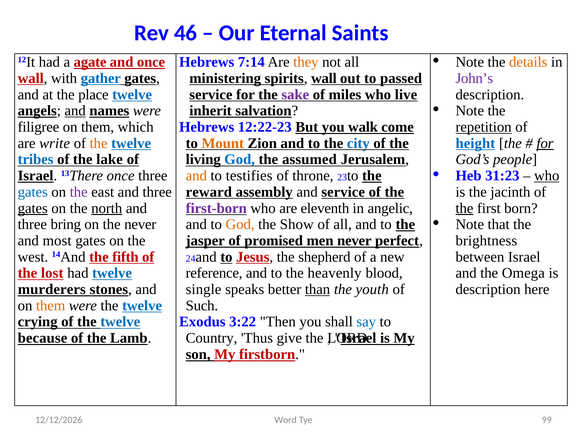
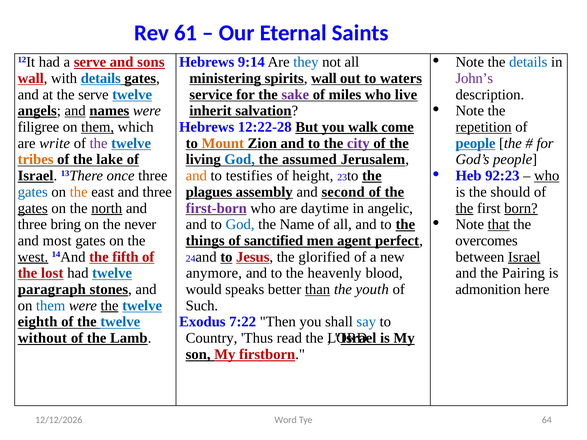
46: 46 -> 61
details at (528, 62) colour: orange -> blue
a agate: agate -> serve
and once: once -> sons
7:14: 7:14 -> 9:14
they colour: orange -> blue
with gather: gather -> details
passed: passed -> waters
the place: place -> serve
them at (98, 127) underline: none -> present
12:22-23: 12:22-23 -> 12:22-28
the at (99, 143) colour: orange -> purple
city colour: blue -> purple
height at (475, 143): height -> people
for at (545, 143) underline: present -> none
tribes colour: blue -> orange
31:23: 31:23 -> 92:23
throne: throne -> height
the at (79, 192) colour: purple -> orange
reward: reward -> plagues
and service: service -> second
jacinth: jacinth -> should
eleventh: eleventh -> daytime
born underline: none -> present
that underline: none -> present
God at (240, 225) colour: orange -> blue
Show: Show -> Name
jasper: jasper -> things
promised: promised -> sanctified
men never: never -> agent
brightness: brightness -> overcomes
west underline: none -> present
Israel at (524, 257) underline: none -> present
shepherd: shepherd -> glorified
reference: reference -> anymore
Omega: Omega -> Pairing
murderers: murderers -> paragraph
single: single -> would
description at (488, 290): description -> admonition
them at (51, 306) colour: orange -> blue
the at (110, 306) underline: none -> present
crying: crying -> eighth
3:22: 3:22 -> 7:22
because: because -> without
give: give -> read
99: 99 -> 64
